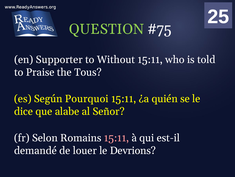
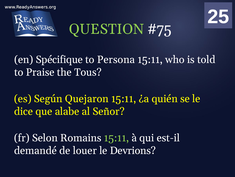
Supporter: Supporter -> Spécifique
Without: Without -> Persona
Pourquoi: Pourquoi -> Quejaron
15:11 at (116, 137) colour: pink -> light green
